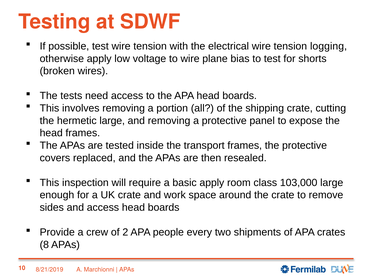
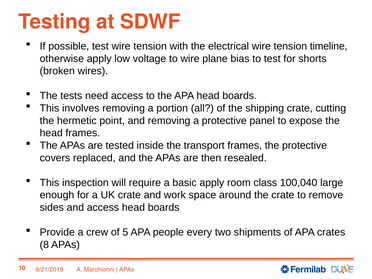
logging: logging -> timeline
hermetic large: large -> point
103,000: 103,000 -> 100,040
2: 2 -> 5
